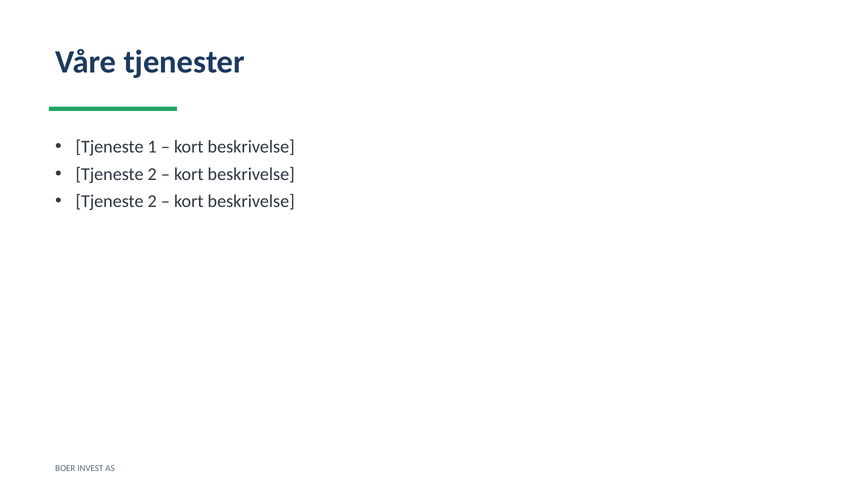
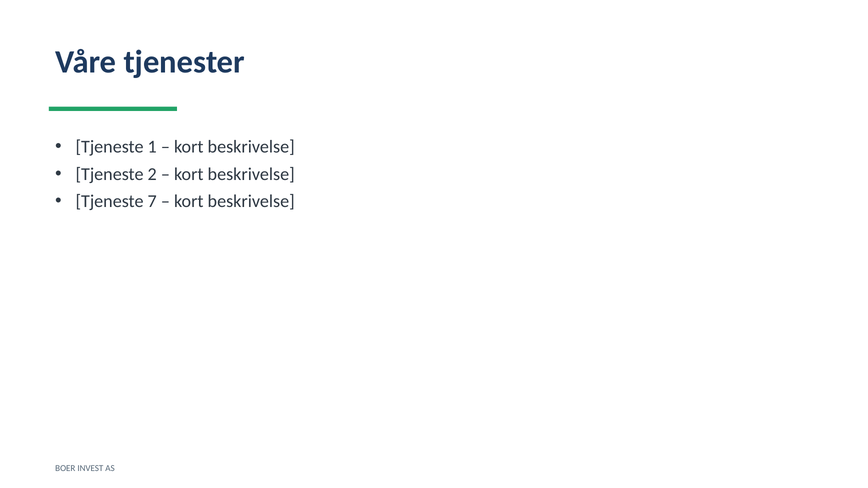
2 at (152, 201): 2 -> 7
